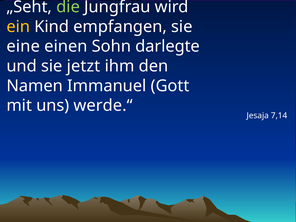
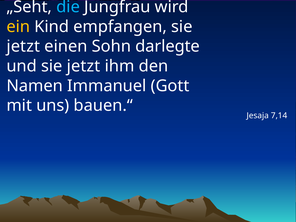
die colour: light green -> light blue
eine at (23, 46): eine -> jetzt
werde.“: werde.“ -> bauen.“
